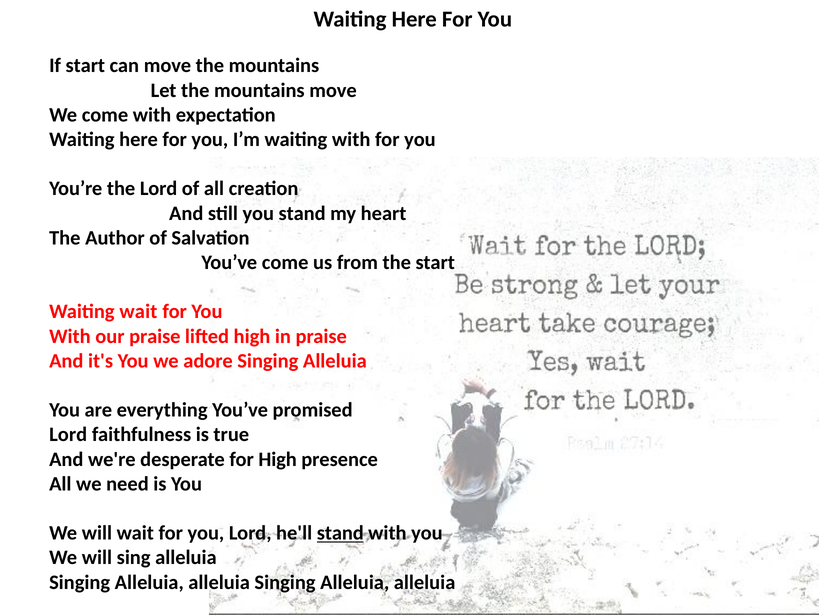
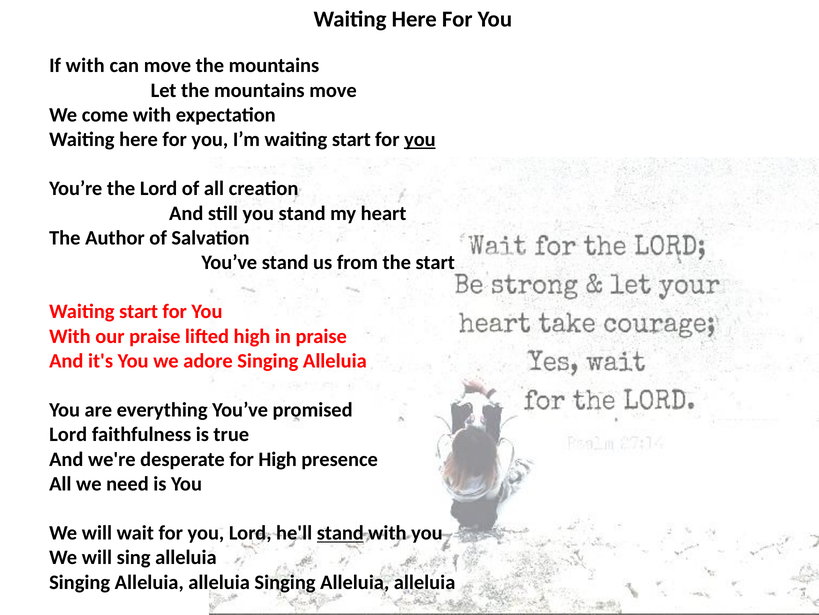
If start: start -> with
I’m waiting with: with -> start
you at (420, 139) underline: none -> present
You’ve come: come -> stand
wait at (138, 311): wait -> start
